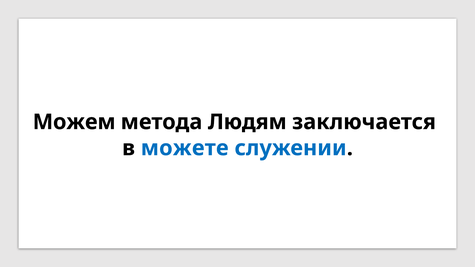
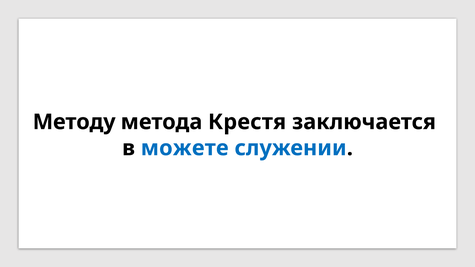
Можем: Можем -> Методу
Людям: Людям -> Крестя
